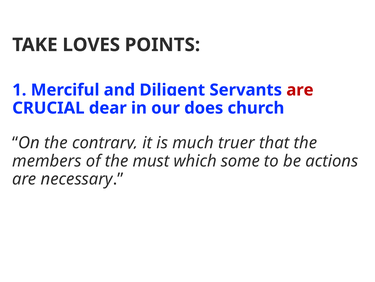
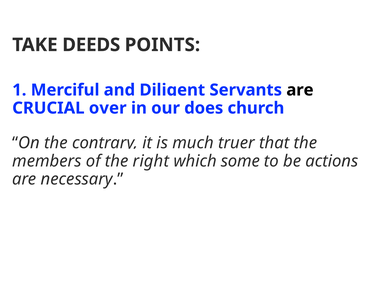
LOVES: LOVES -> DEEDS
are at (300, 90) colour: red -> black
dear: dear -> over
must: must -> right
